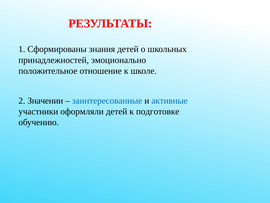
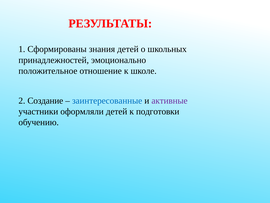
Значении: Значении -> Создание
активные colour: blue -> purple
подготовке: подготовке -> подготовки
